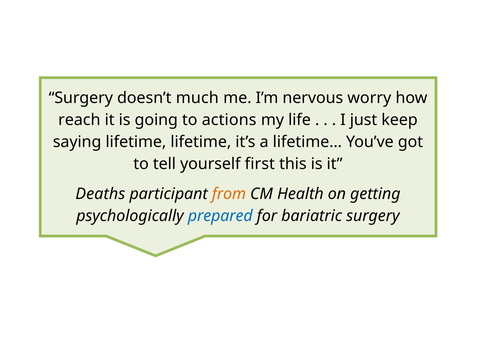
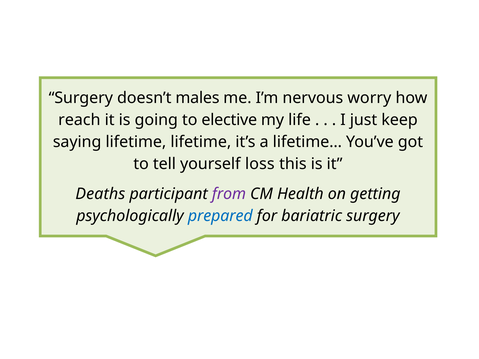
much: much -> males
actions: actions -> elective
first: first -> loss
from colour: orange -> purple
